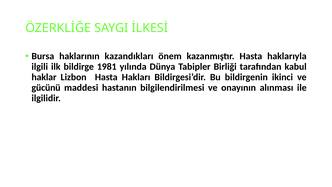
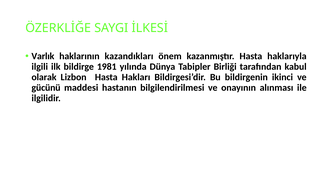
Bursa: Bursa -> Varlık
haklar: haklar -> olarak
